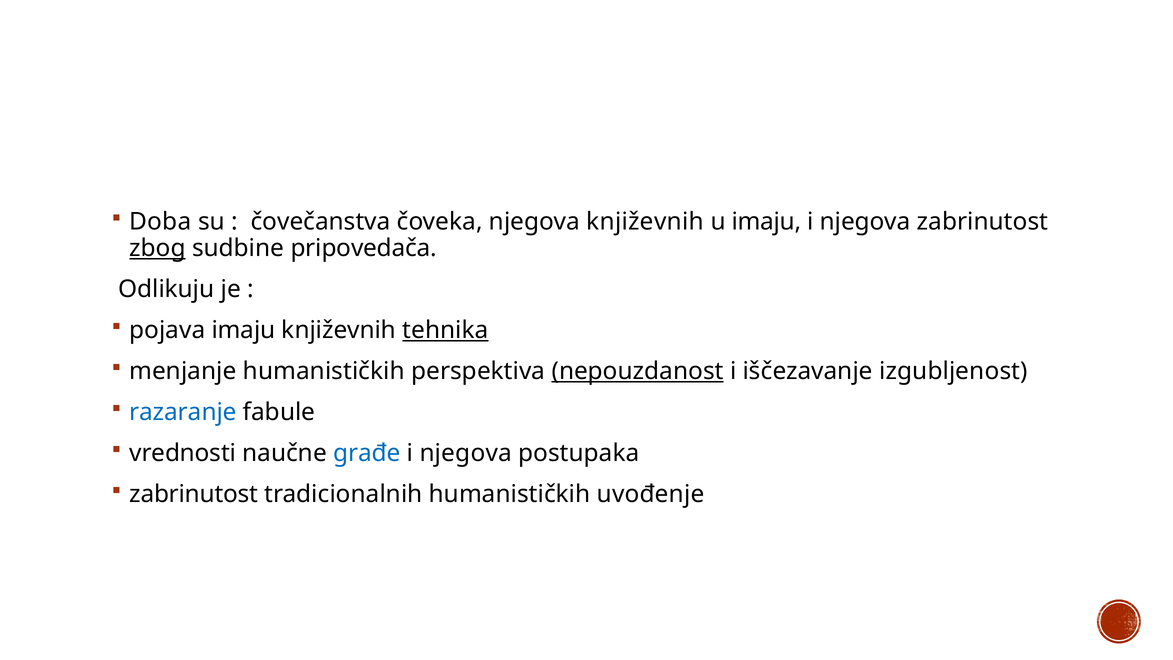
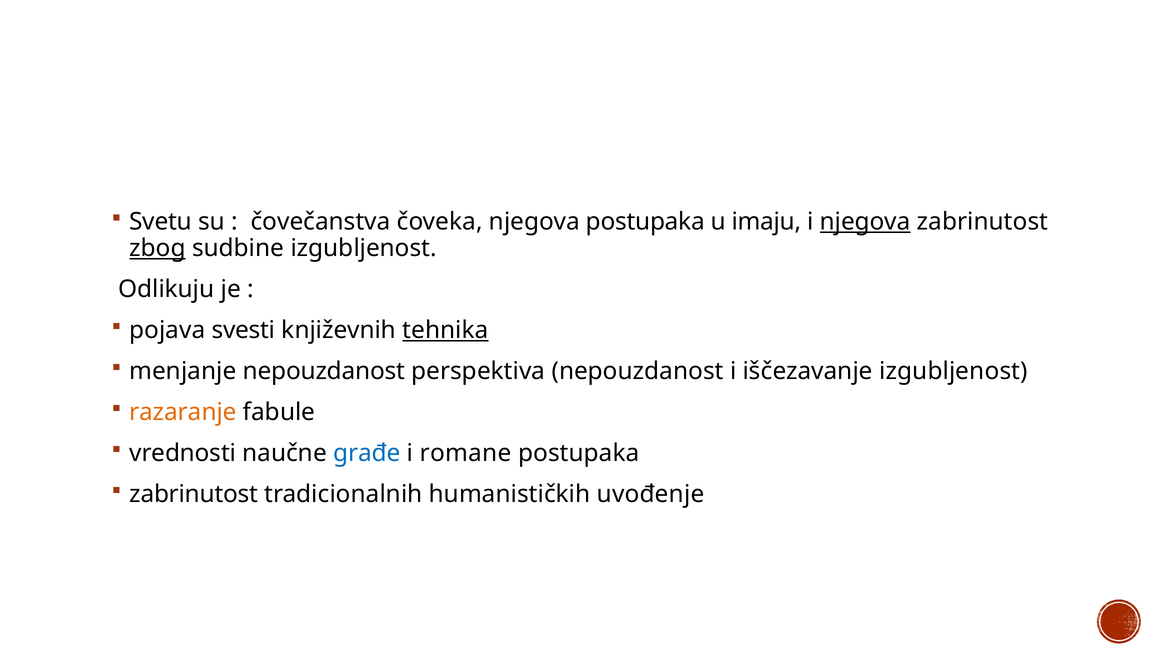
Doba: Doba -> Svetu
njegova književnih: književnih -> postupaka
njegova at (865, 222) underline: none -> present
sudbine pripovedača: pripovedača -> izgubljenost
pojava imaju: imaju -> svesti
menjanje humanističkih: humanističkih -> nepouzdanost
nepouzdanost at (638, 371) underline: present -> none
razaranje colour: blue -> orange
njegova at (466, 453): njegova -> romane
